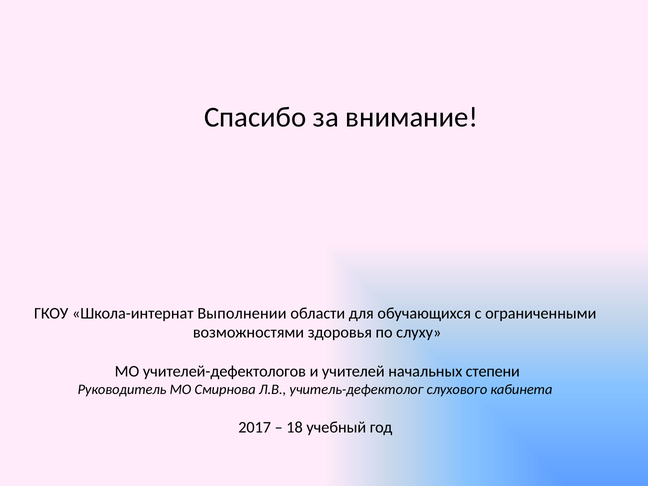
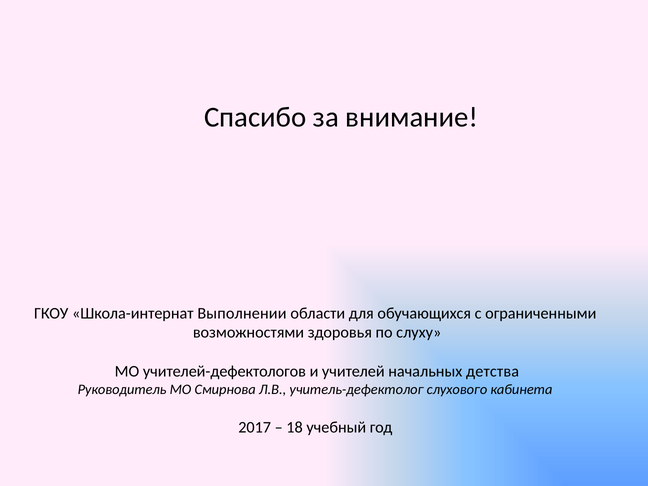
степени: степени -> детства
